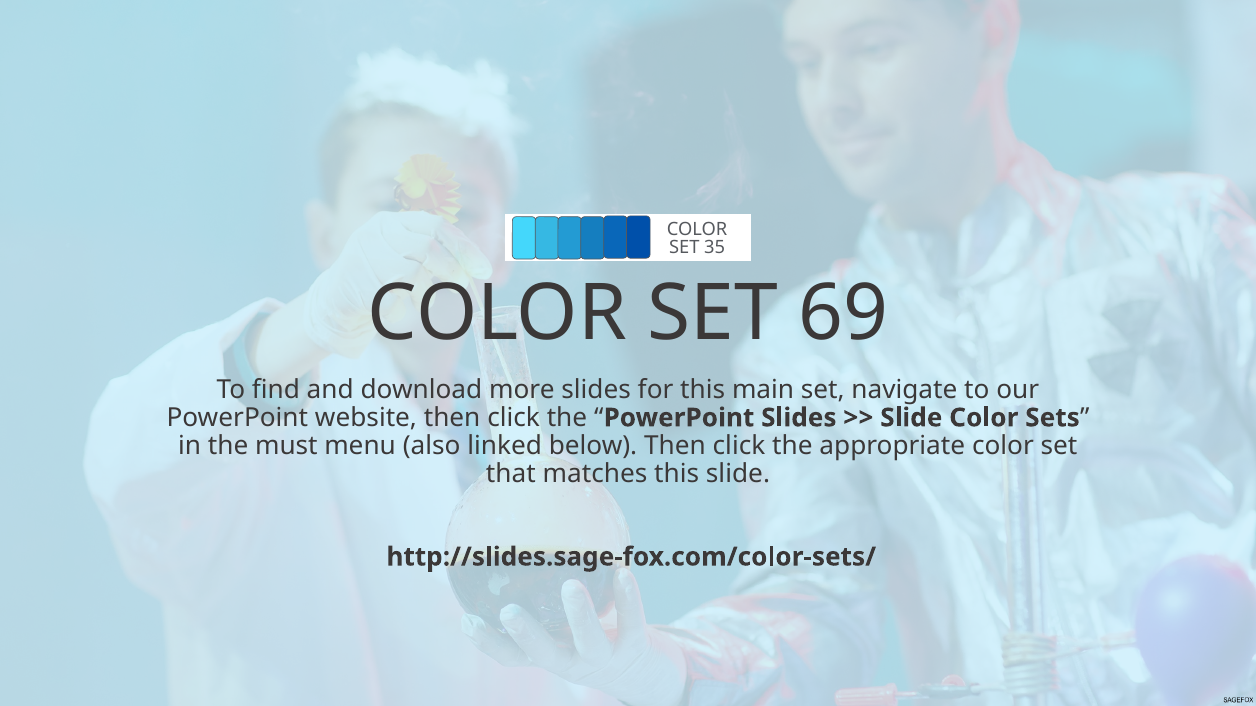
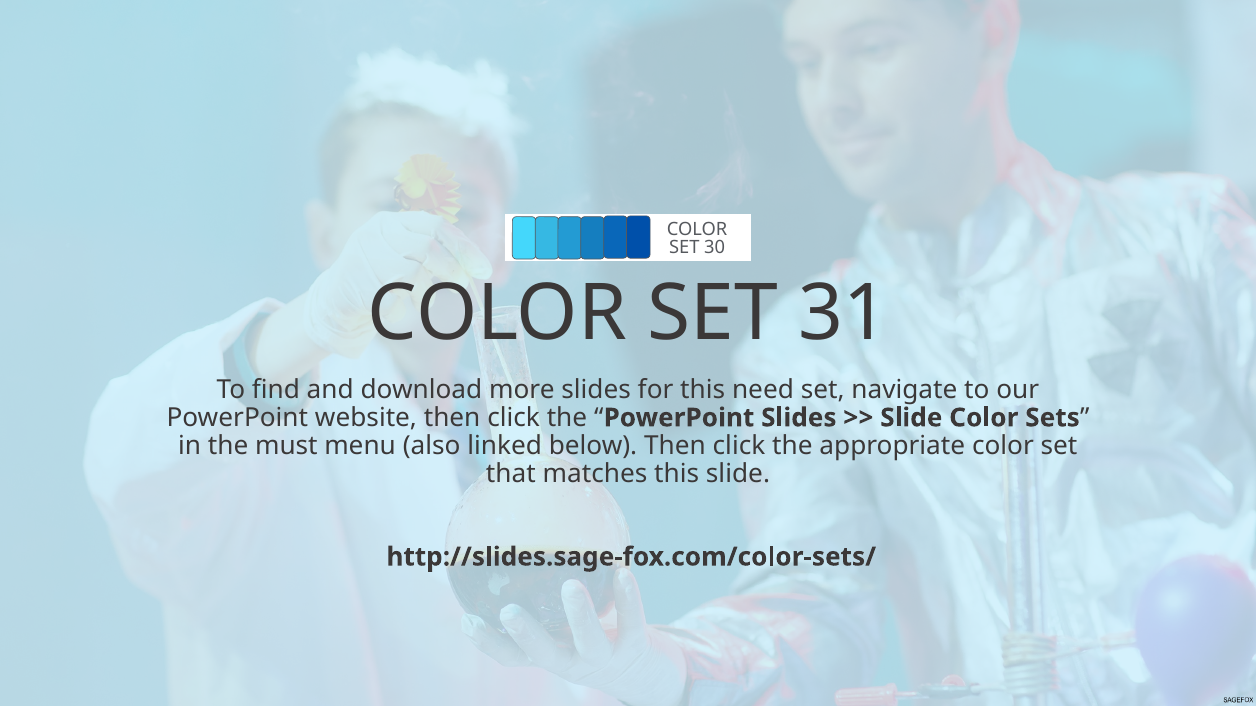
35: 35 -> 30
69: 69 -> 31
main: main -> need
